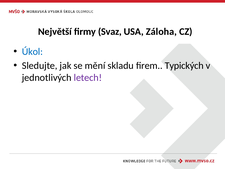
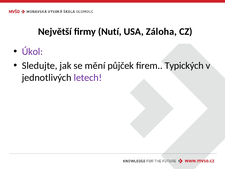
Svaz: Svaz -> Nutí
Úkol colour: blue -> purple
skladu: skladu -> půjček
